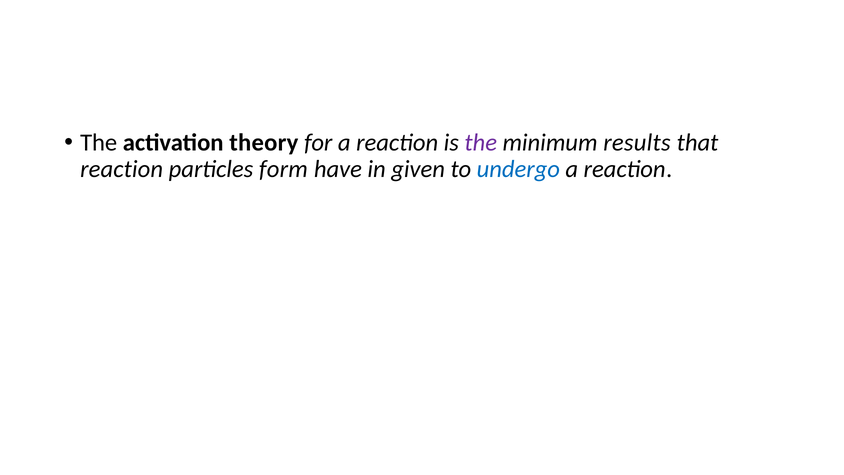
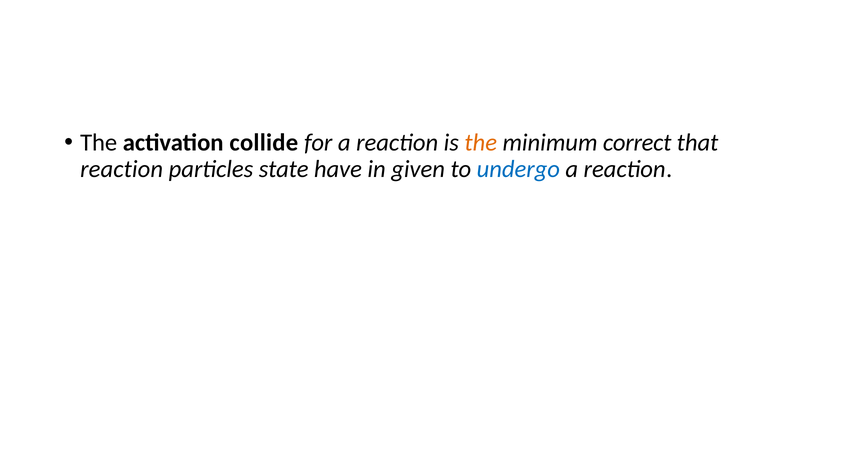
theory: theory -> collide
the at (481, 143) colour: purple -> orange
results: results -> correct
form: form -> state
